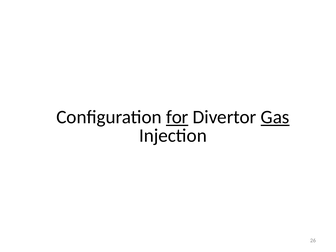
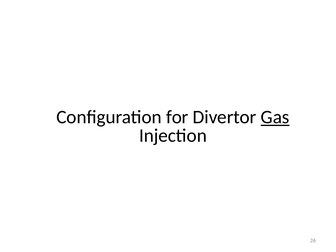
for underline: present -> none
